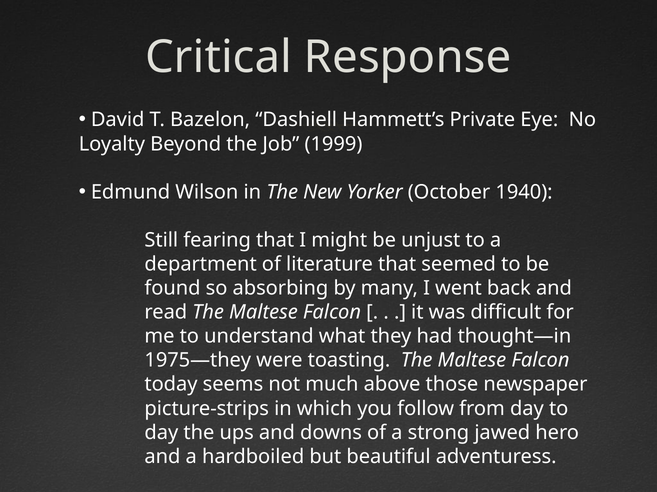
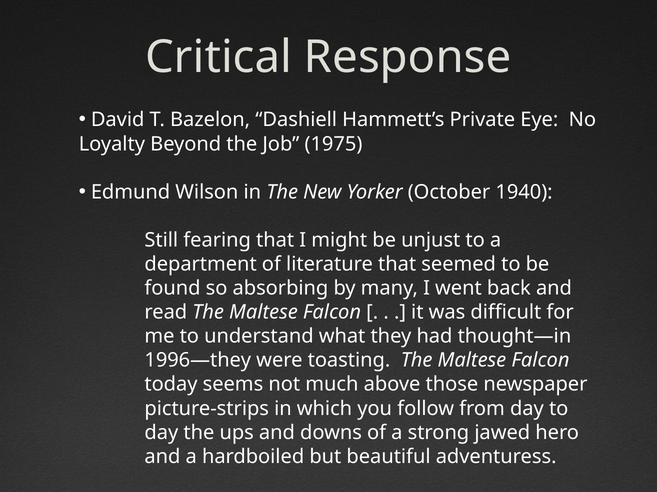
1999: 1999 -> 1975
1975—they: 1975—they -> 1996—they
